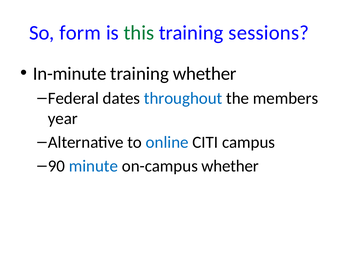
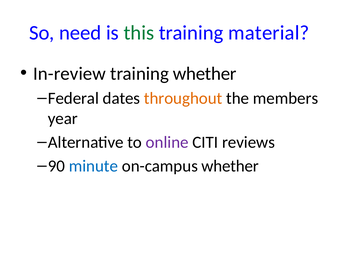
form: form -> need
sessions: sessions -> material
In-minute: In-minute -> In-review
throughout colour: blue -> orange
online colour: blue -> purple
campus: campus -> reviews
